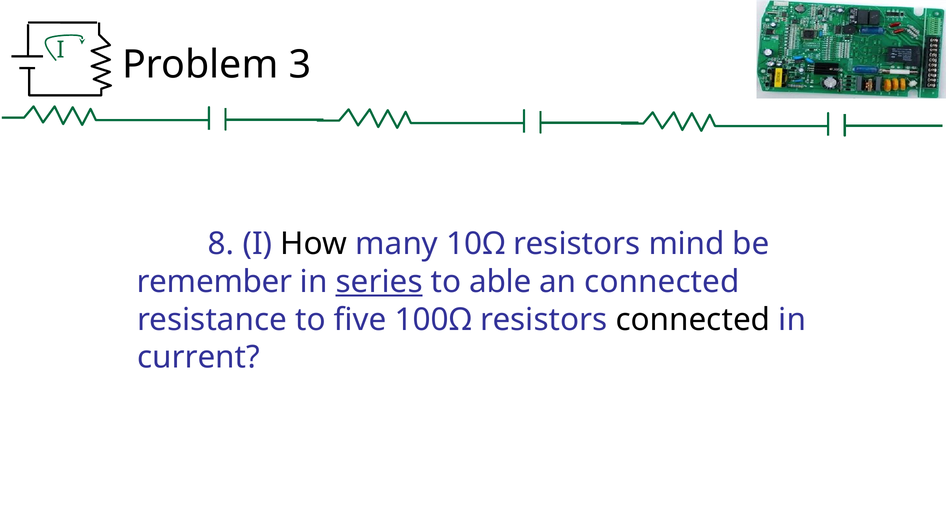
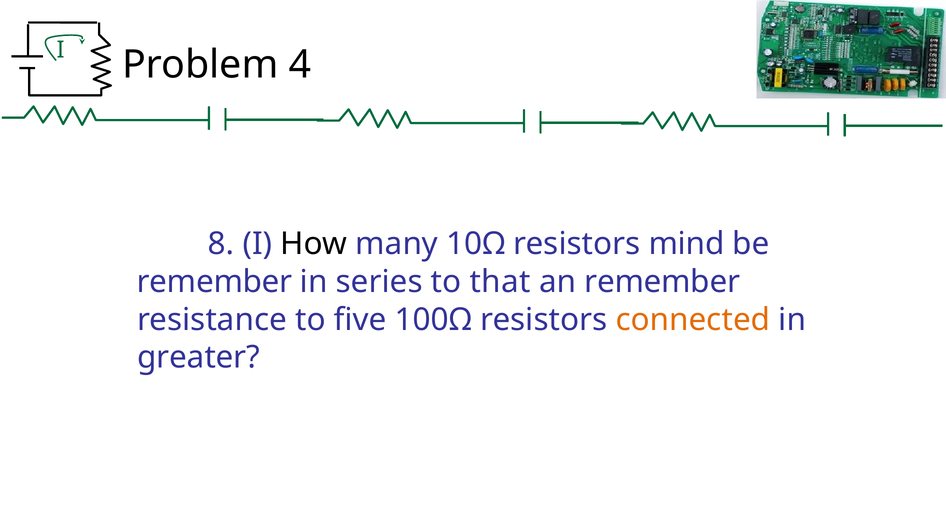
3: 3 -> 4
series underline: present -> none
able: able -> that
an connected: connected -> remember
connected at (693, 320) colour: black -> orange
current: current -> greater
